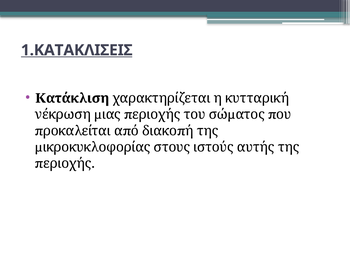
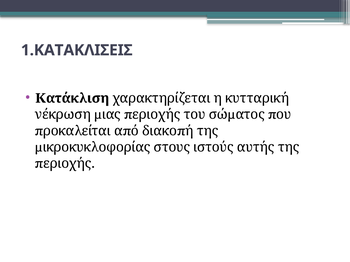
1.ΚΑΤΑΚΛΙΣΕΙΣ underline: present -> none
